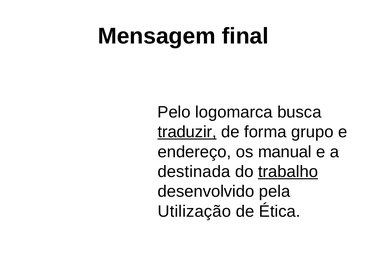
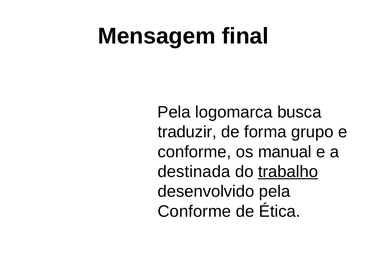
Pelo at (174, 112): Pelo -> Pela
traduzir underline: present -> none
endereço at (194, 152): endereço -> conforme
Utilização at (194, 212): Utilização -> Conforme
